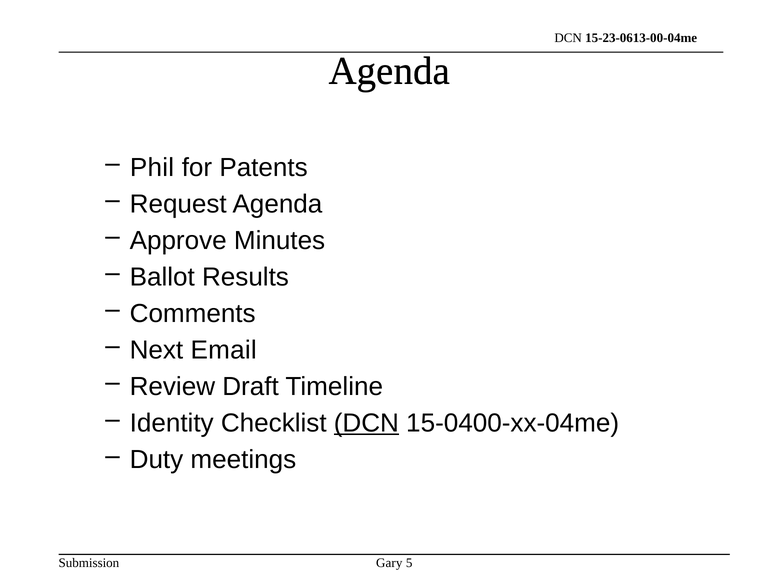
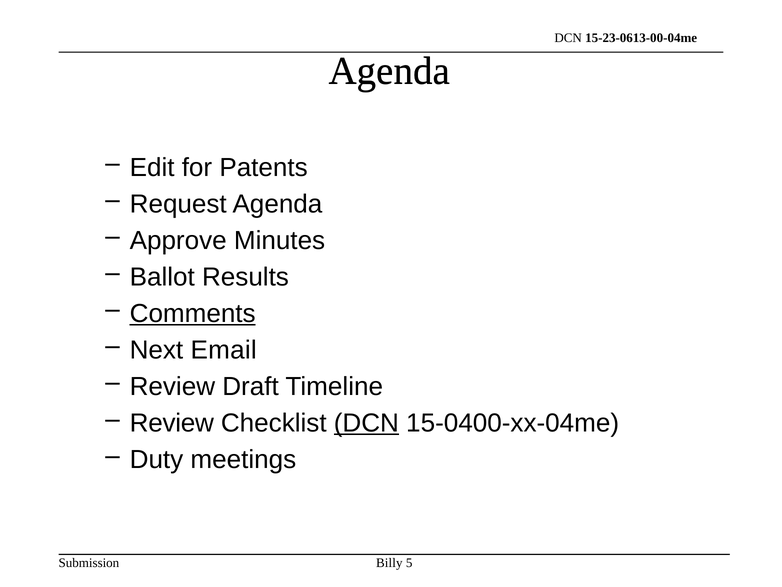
Phil: Phil -> Edit
Comments underline: none -> present
Identity at (172, 423): Identity -> Review
Gary: Gary -> Billy
